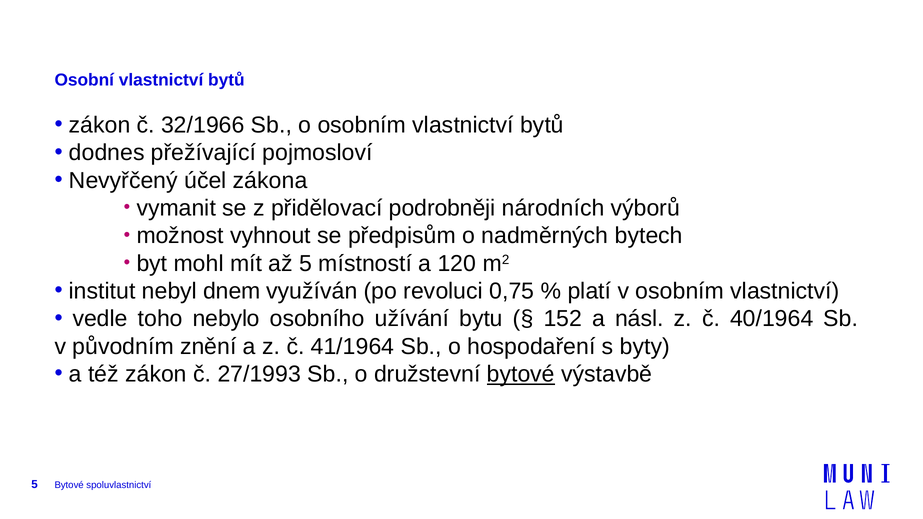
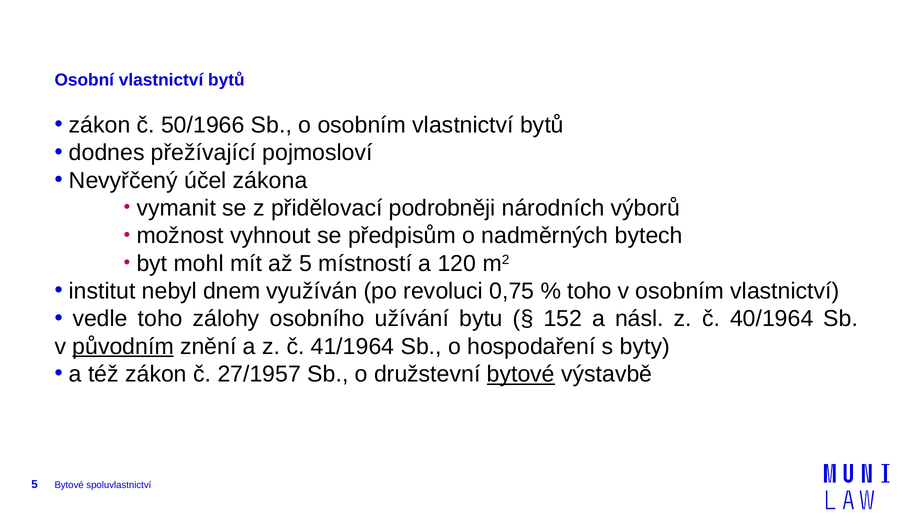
32/1966: 32/1966 -> 50/1966
platí at (589, 291): platí -> toho
nebylo: nebylo -> zálohy
původním underline: none -> present
27/1993: 27/1993 -> 27/1957
